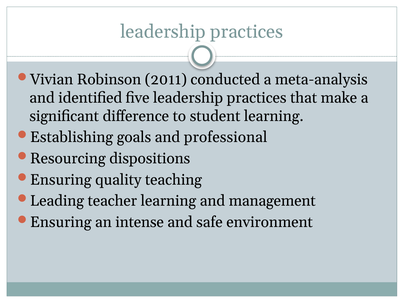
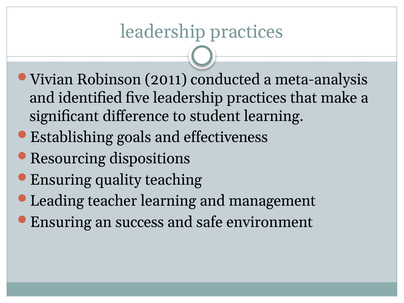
professional: professional -> effectiveness
intense: intense -> success
